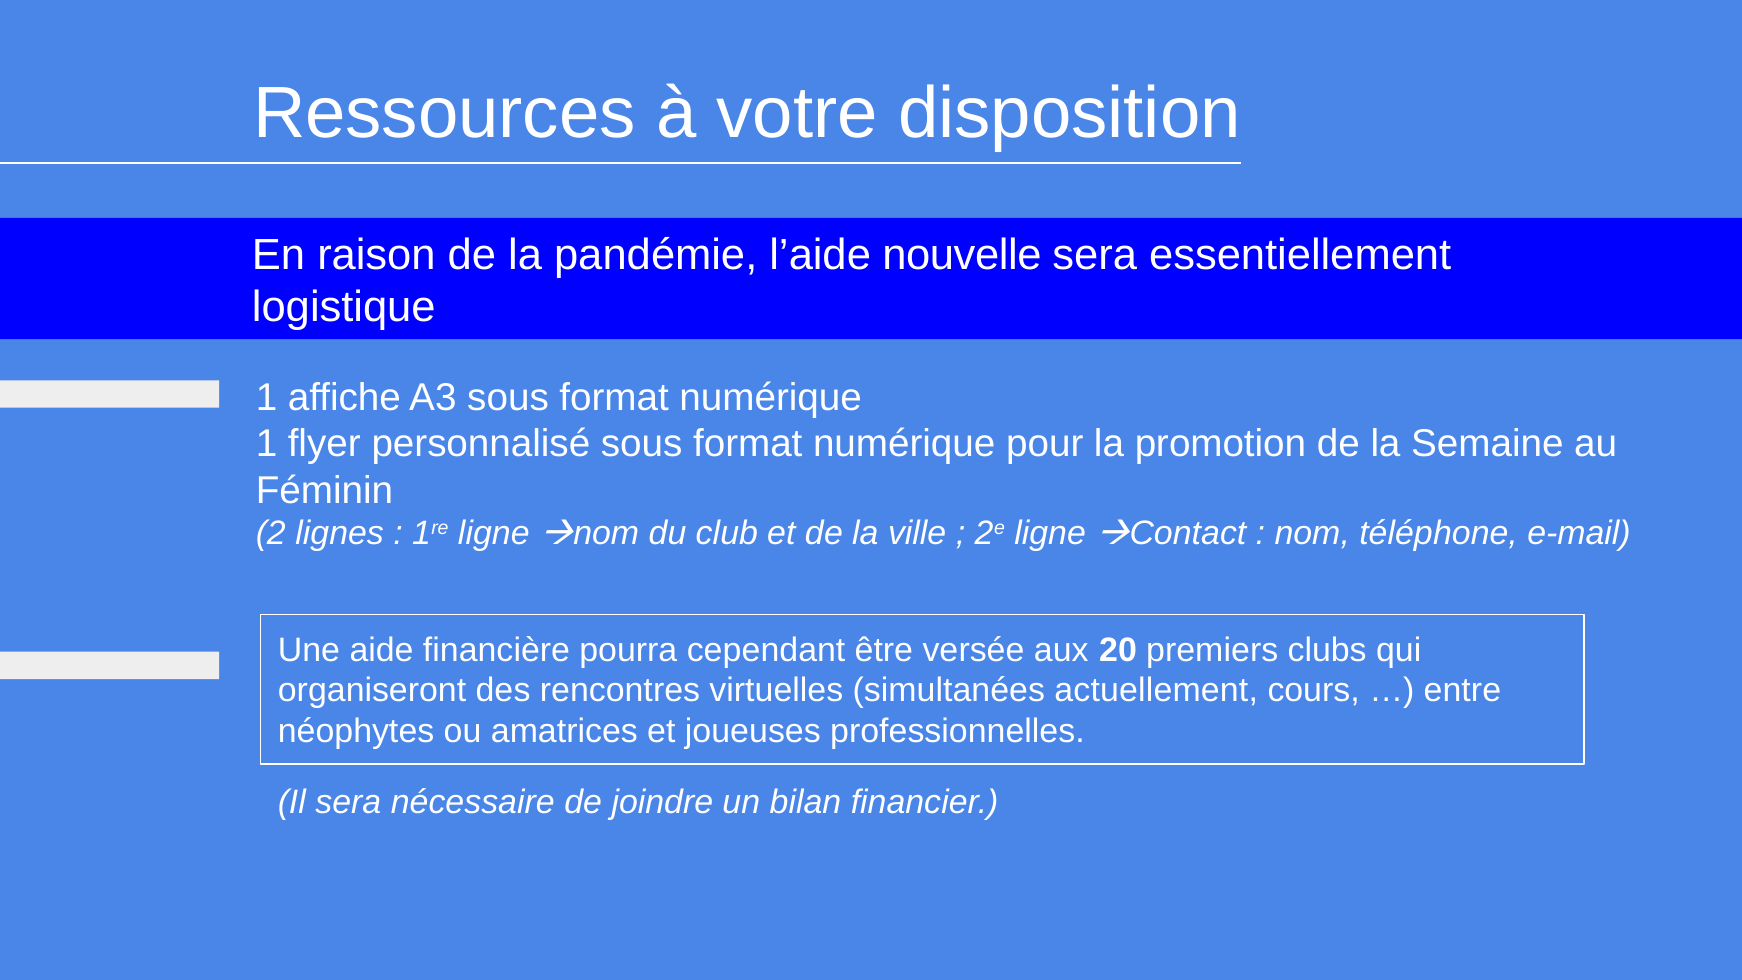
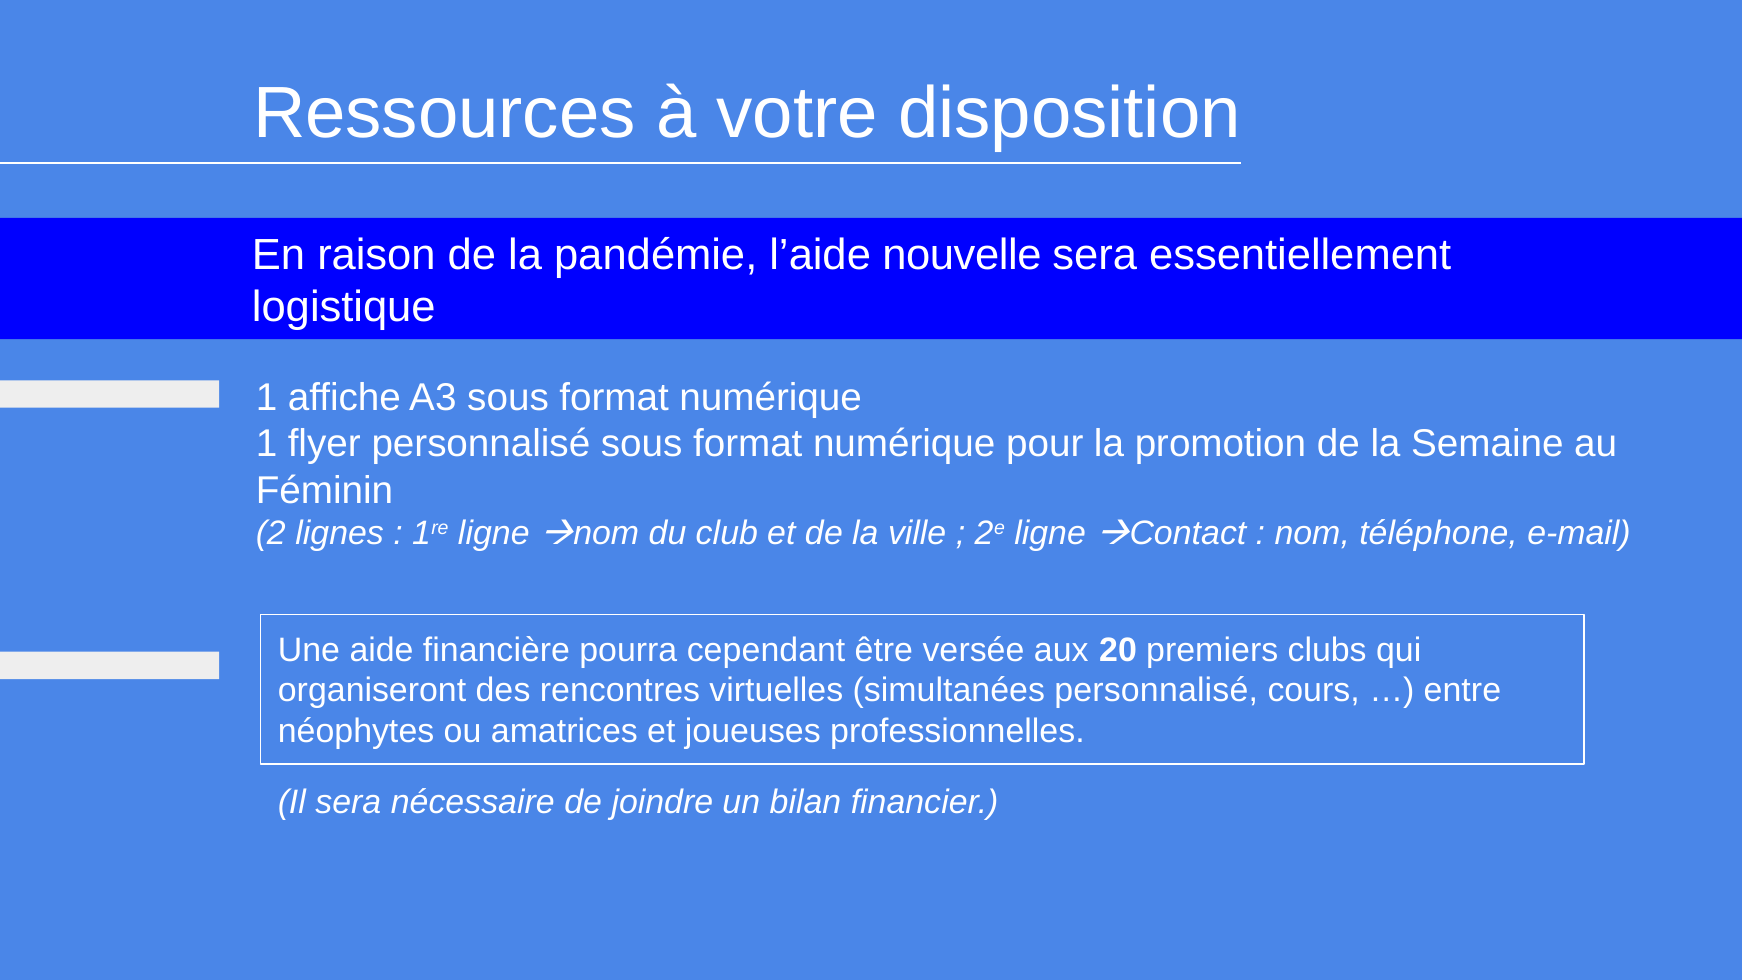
simultanées actuellement: actuellement -> personnalisé
